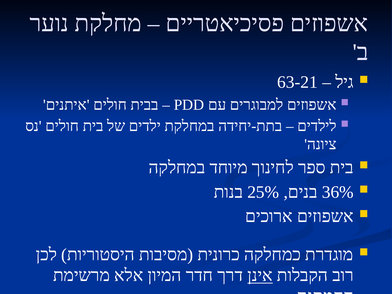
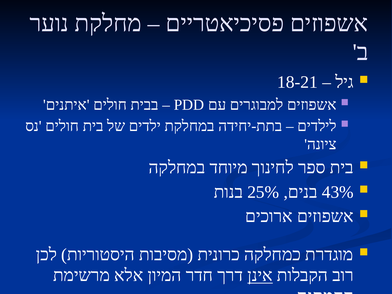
63-21: 63-21 -> 18-21
36%: 36% -> 43%
